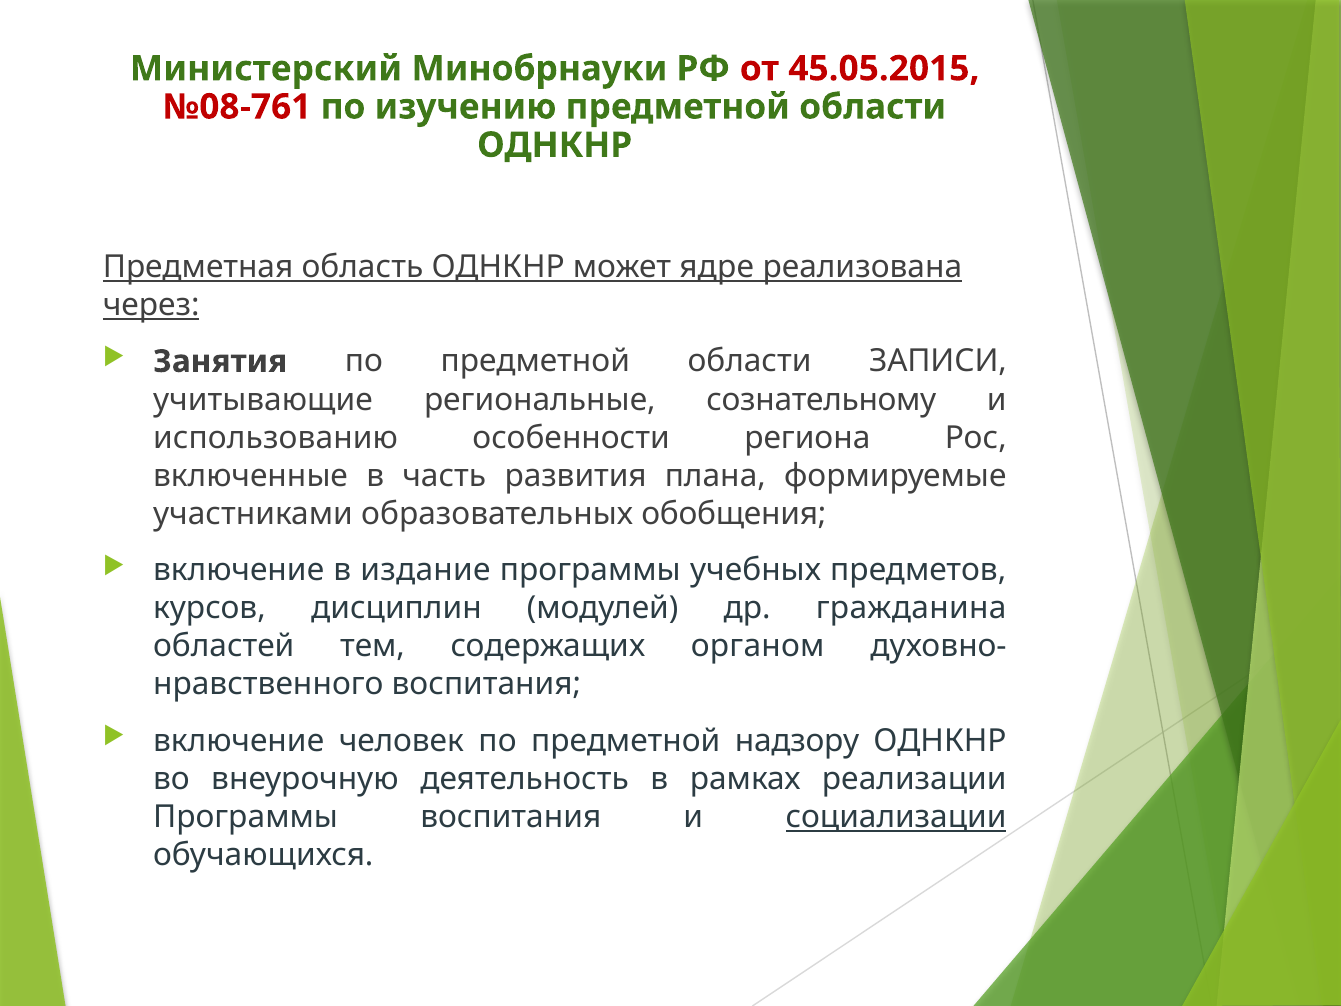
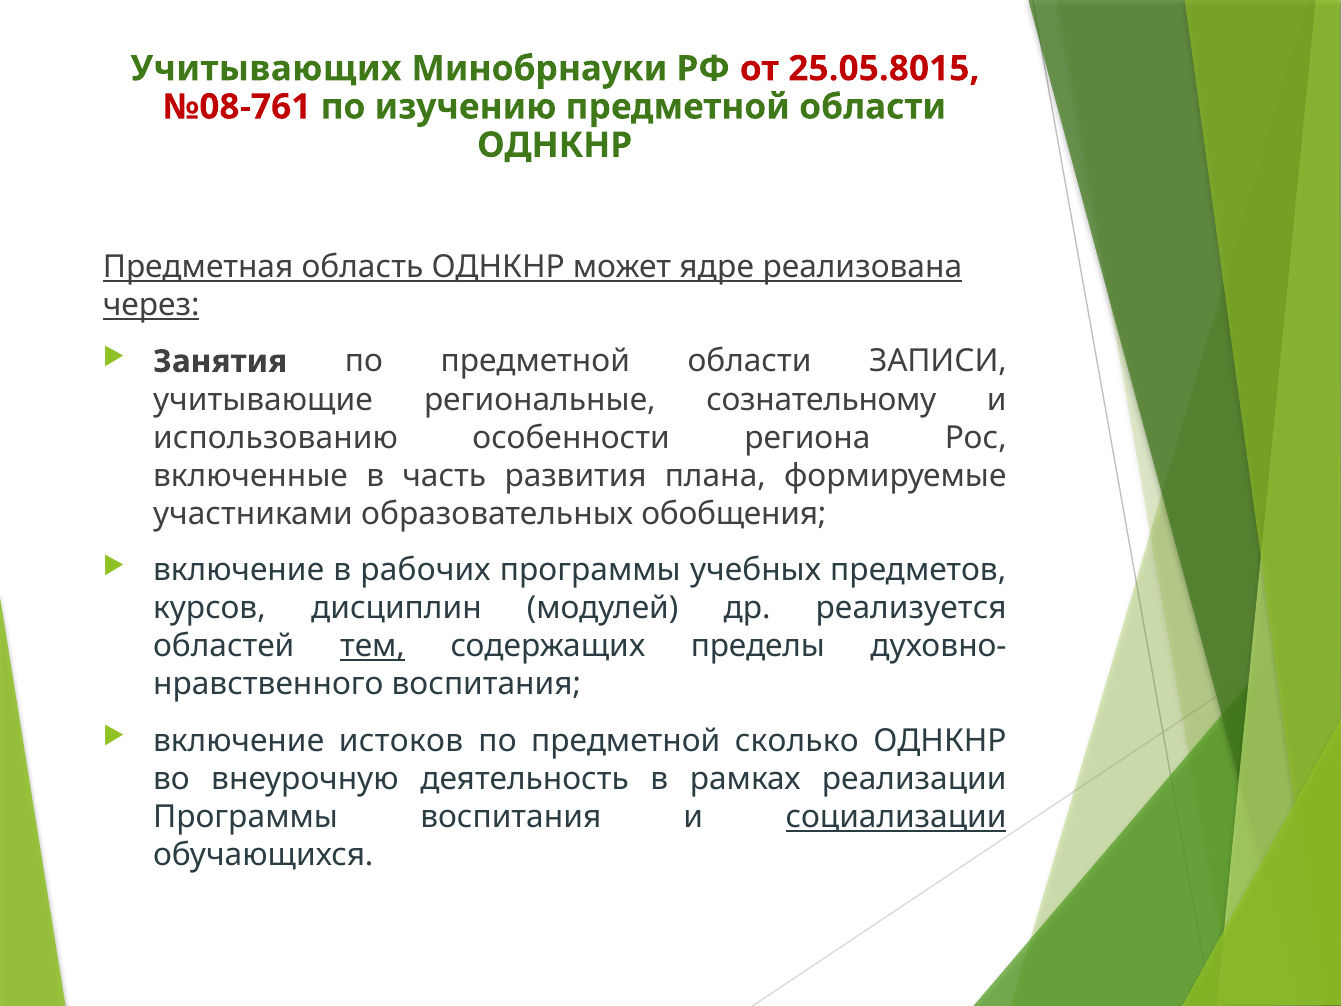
Министерский: Министерский -> Учитывающих
45.05.2015: 45.05.2015 -> 25.05.8015
издание: издание -> рабочих
гражданина: гражданина -> реализуется
тем underline: none -> present
органом: органом -> пределы
человек: человек -> истоков
надзору: надзору -> сколько
